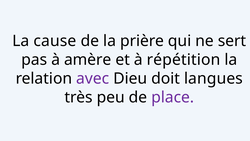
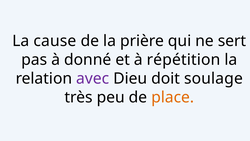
amère: amère -> donné
langues: langues -> soulage
place colour: purple -> orange
